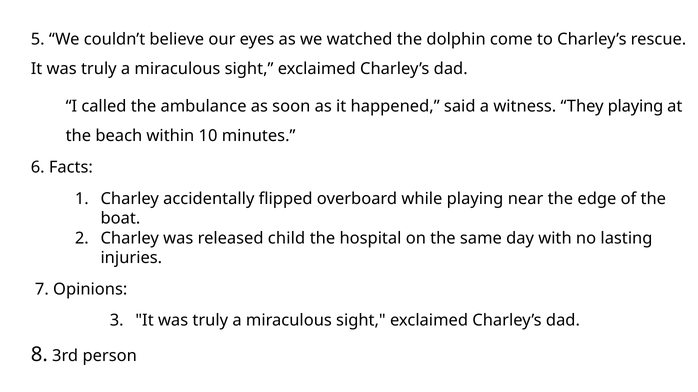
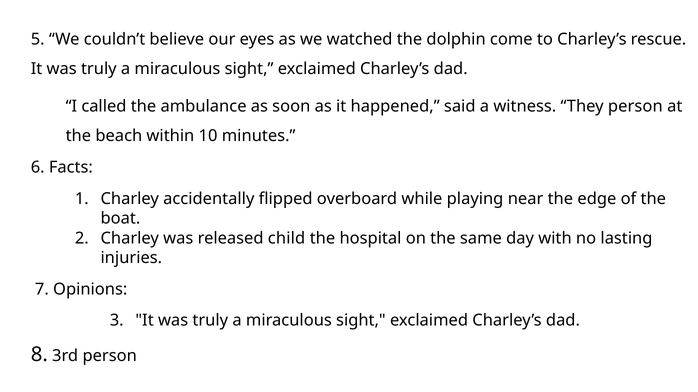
They playing: playing -> person
